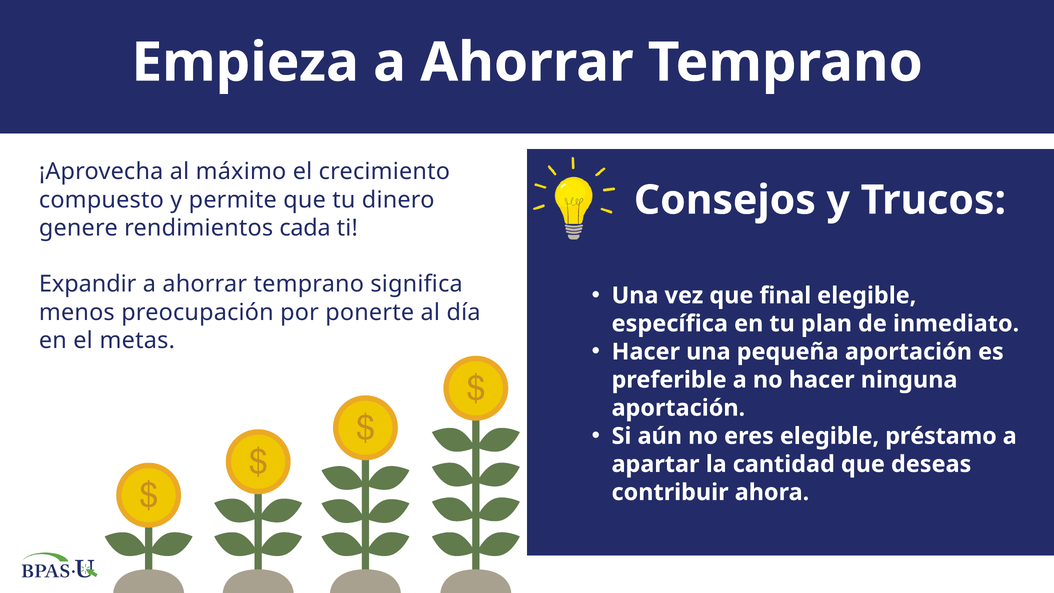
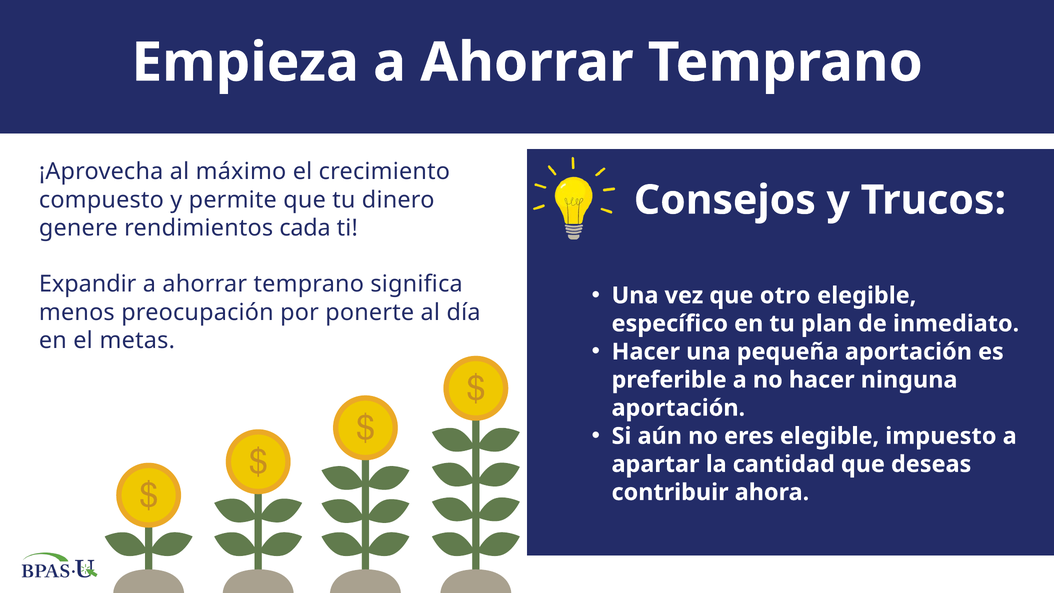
final: final -> otro
específica: específica -> específico
préstamo: préstamo -> impuesto
